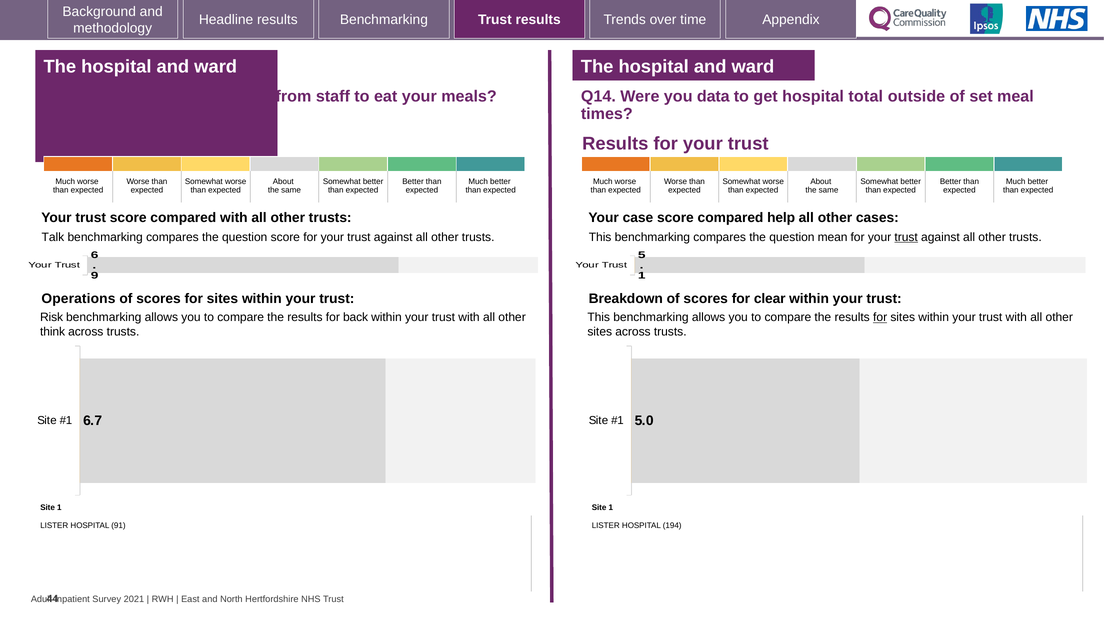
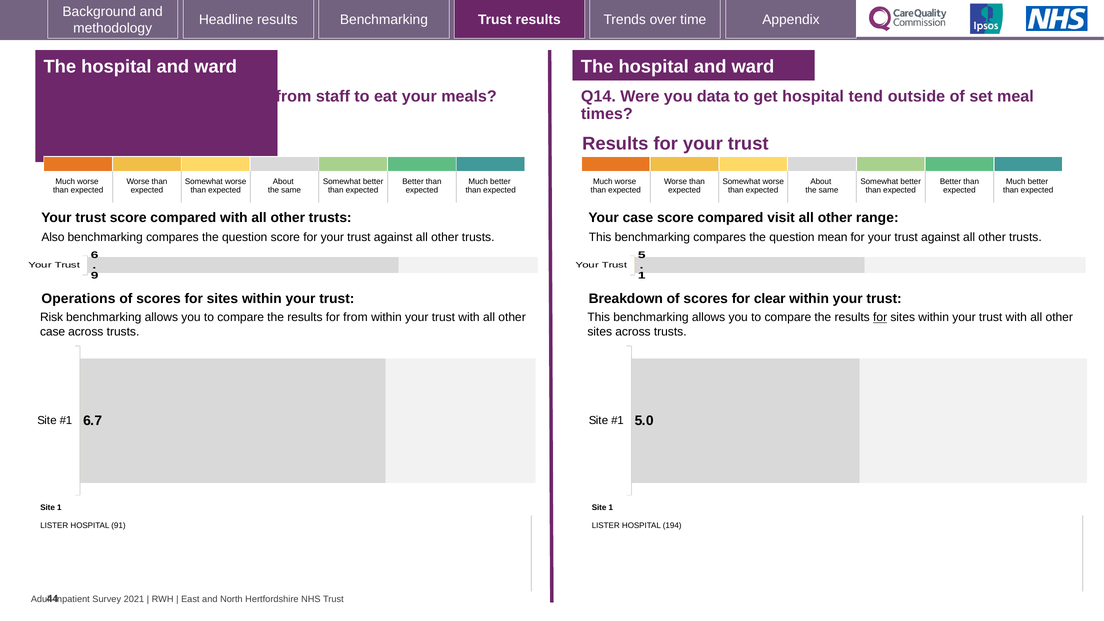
total: total -> tend
compared help: help -> visit
cases: cases -> range
Talk: Talk -> Also
trust at (906, 237) underline: present -> none
for back: back -> from
think at (53, 332): think -> case
